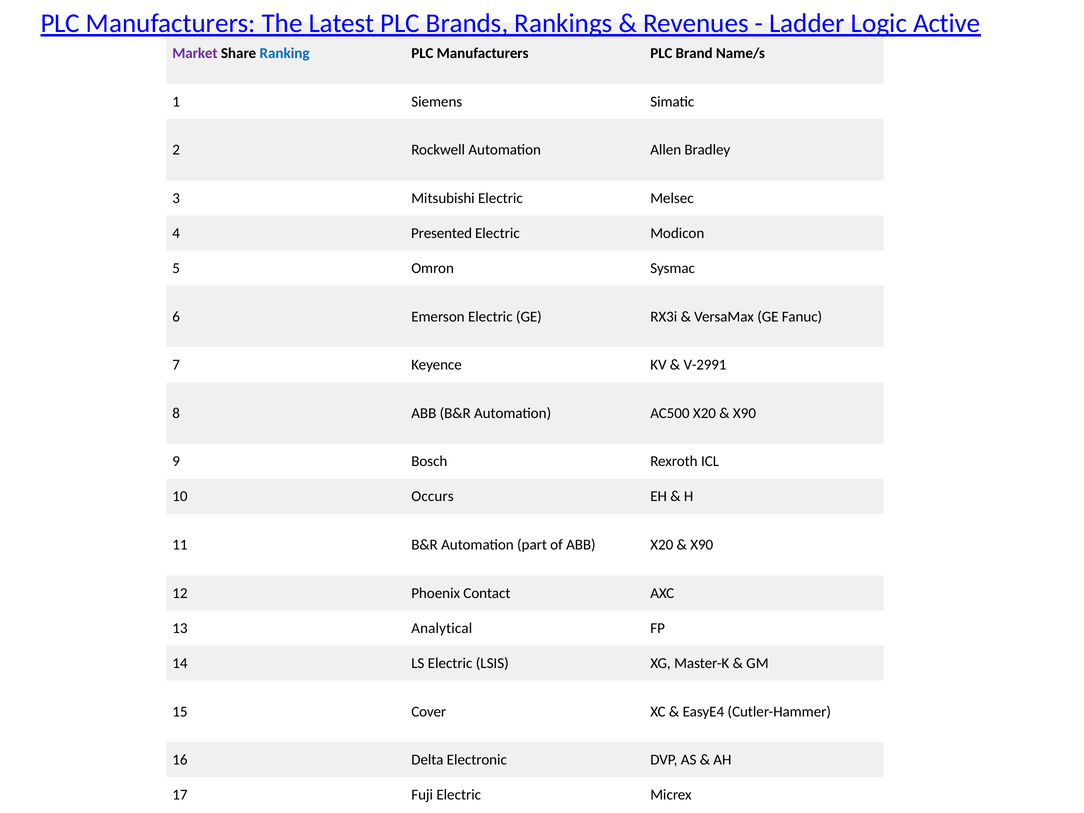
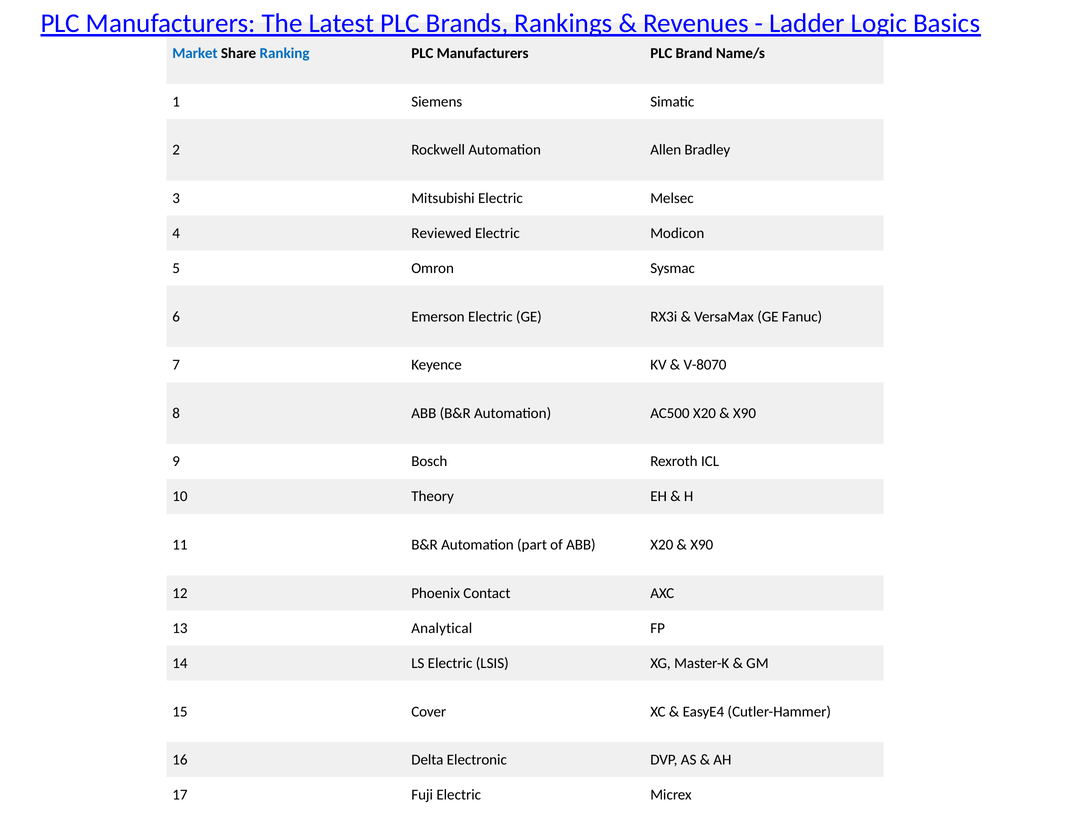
Active: Active -> Basics
Market colour: purple -> blue
Presented: Presented -> Reviewed
V-2991: V-2991 -> V-8070
Occurs: Occurs -> Theory
